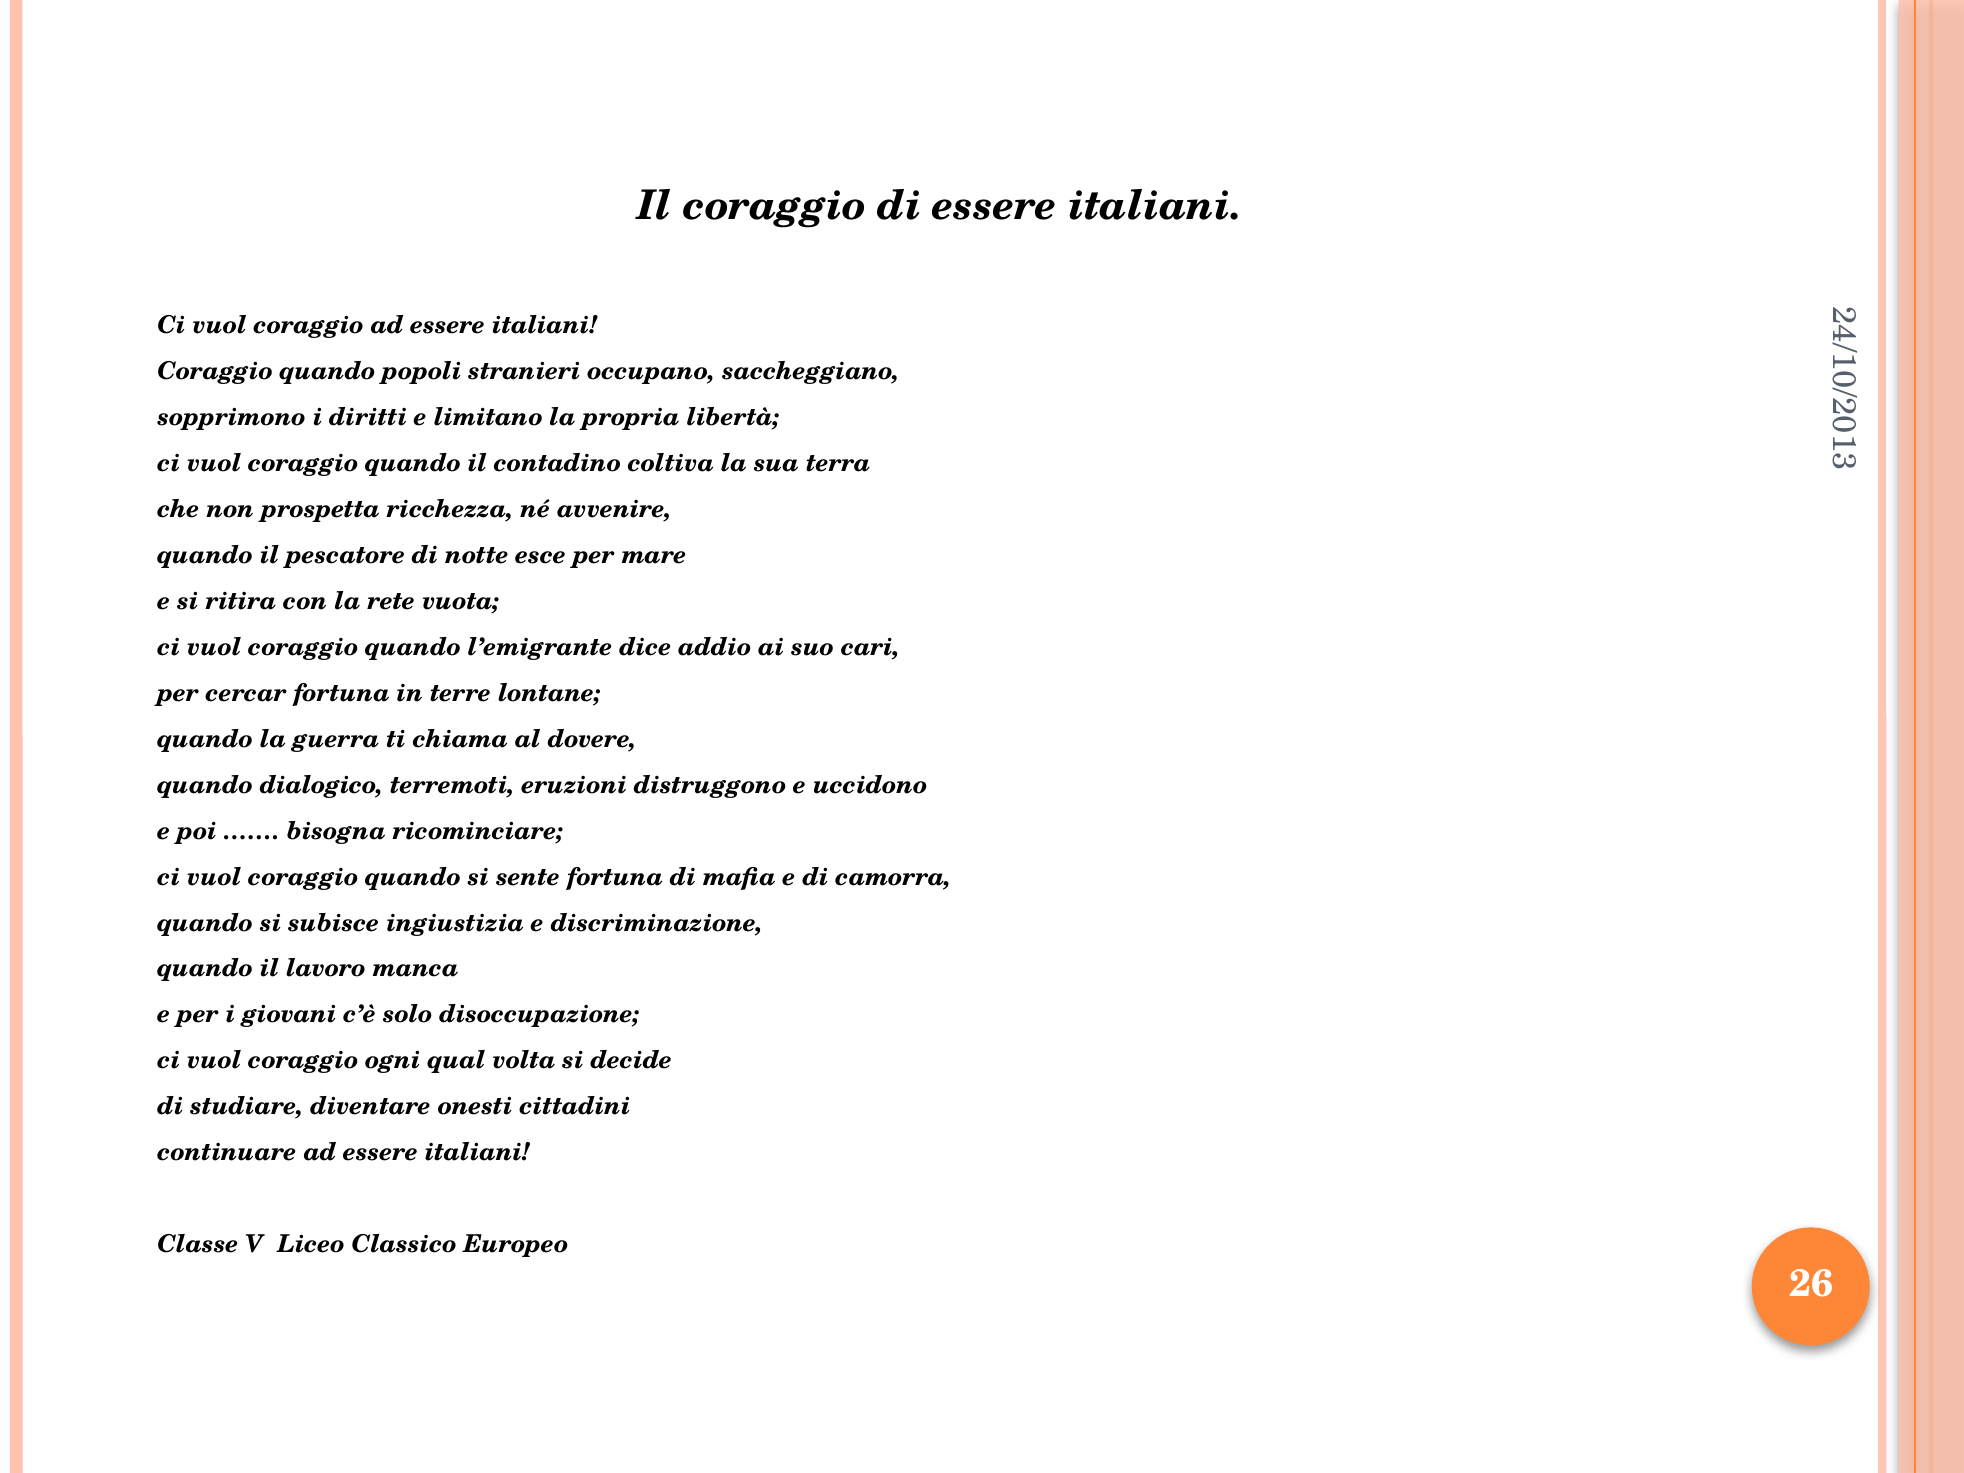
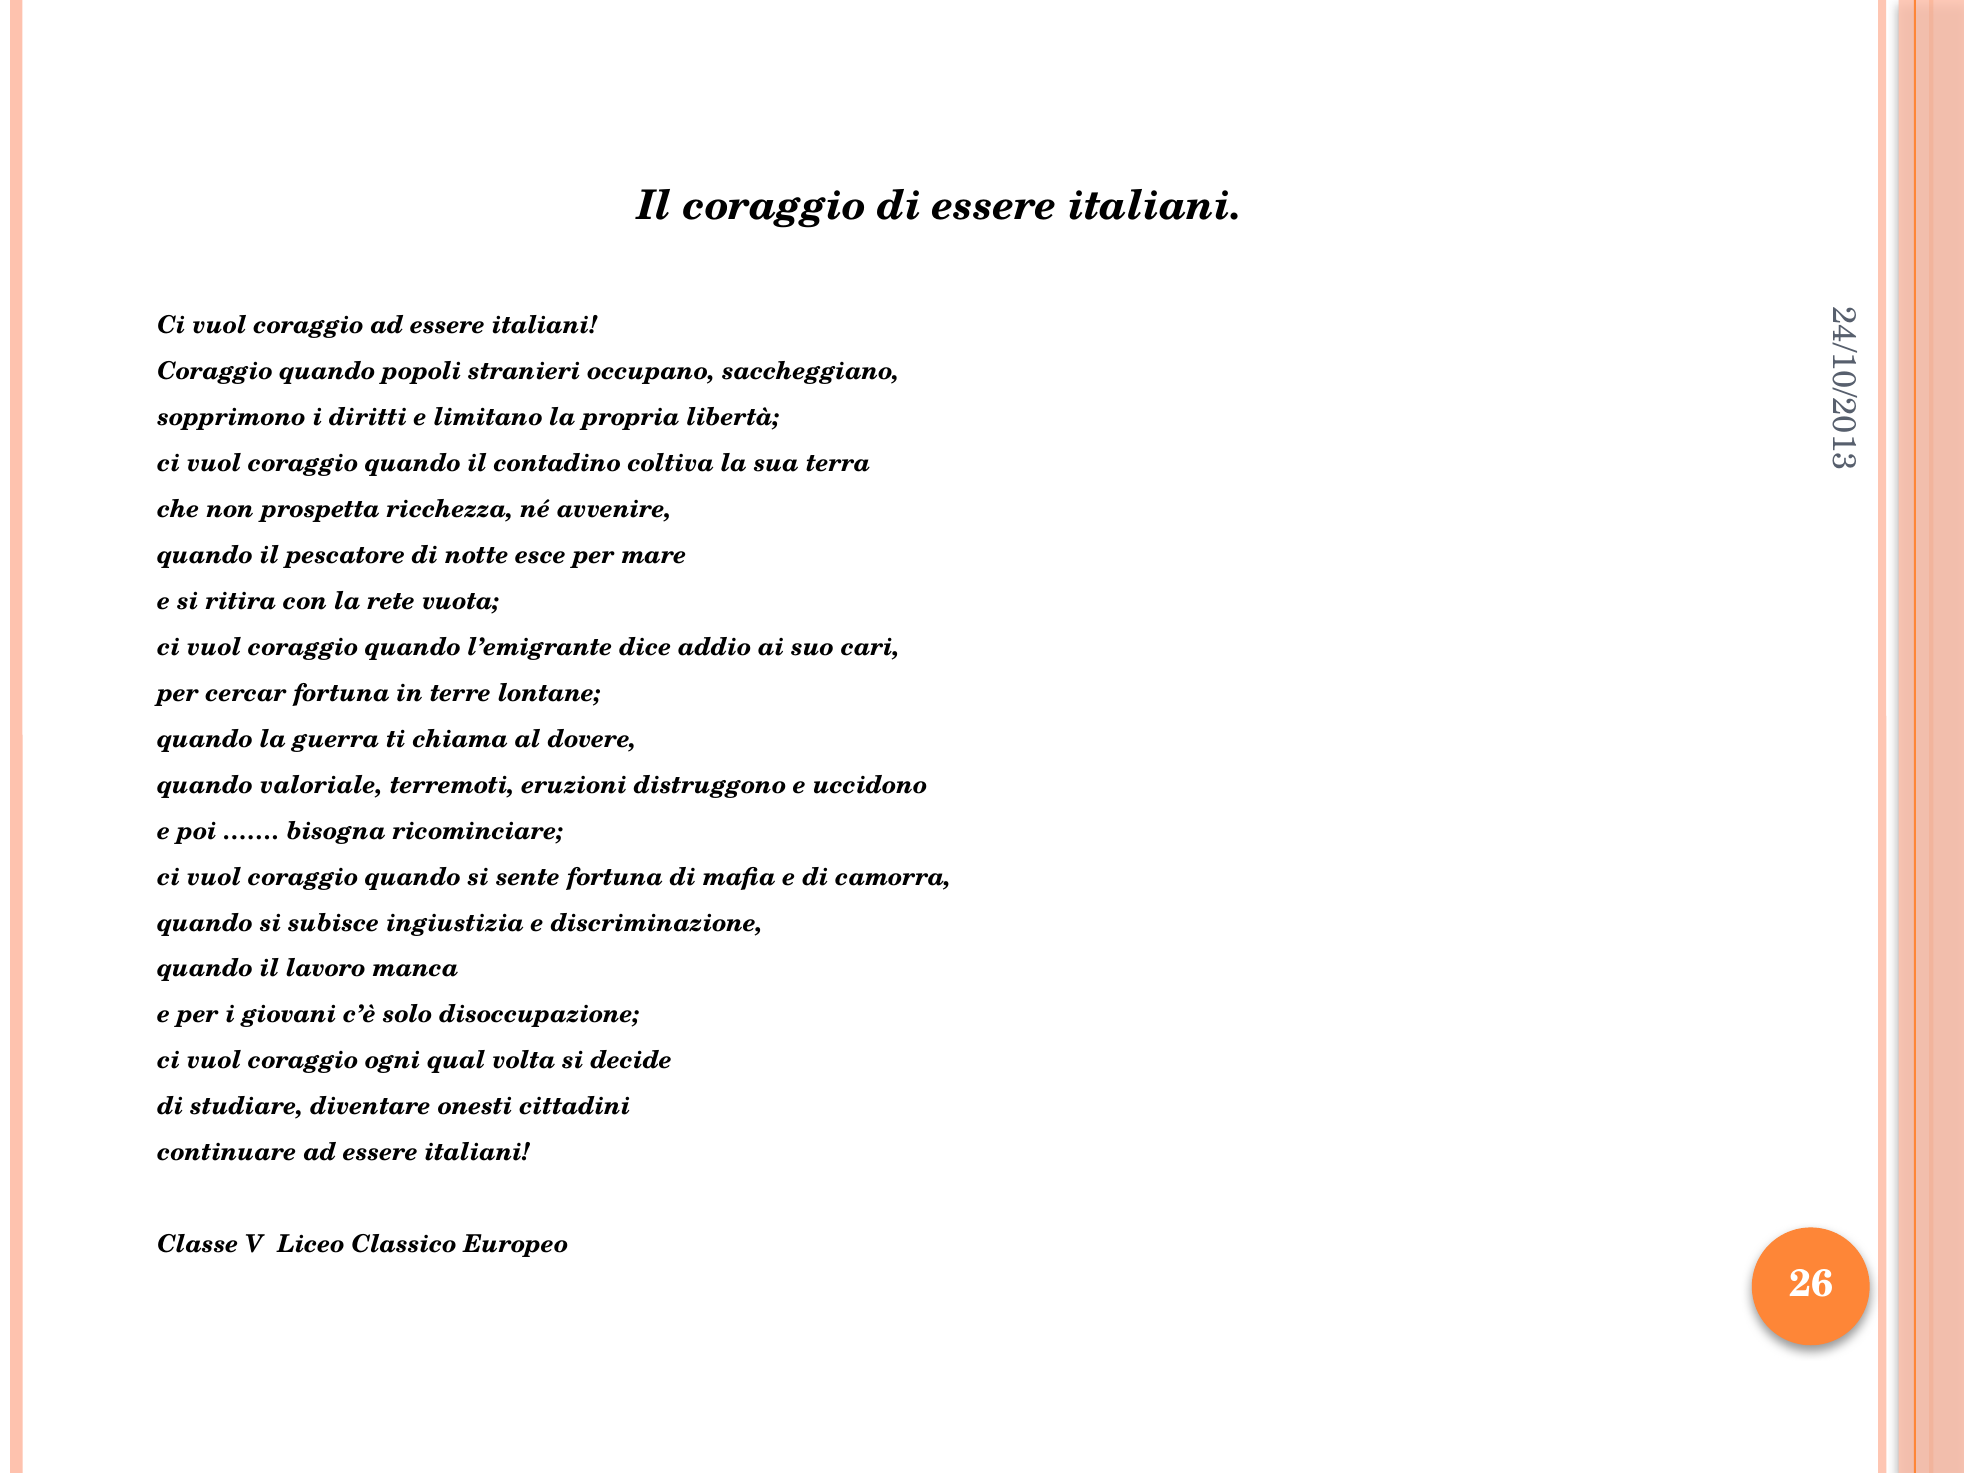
dialogico: dialogico -> valoriale
